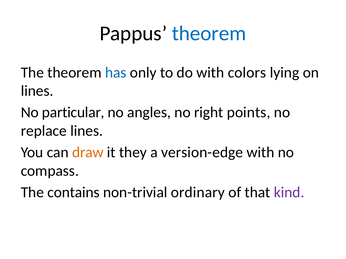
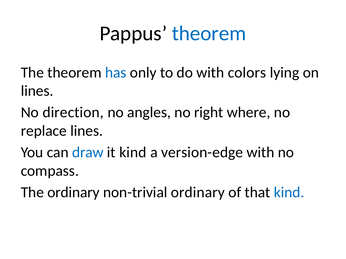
particular: particular -> direction
points: points -> where
draw colour: orange -> blue
it they: they -> kind
The contains: contains -> ordinary
kind at (289, 193) colour: purple -> blue
